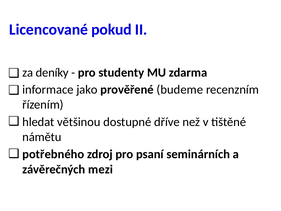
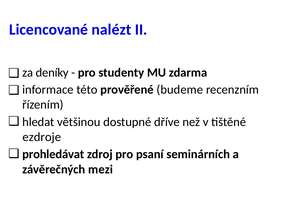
pokud: pokud -> nalézt
jako: jako -> této
námětu: námětu -> ezdroje
potřebného: potřebného -> prohledávat
